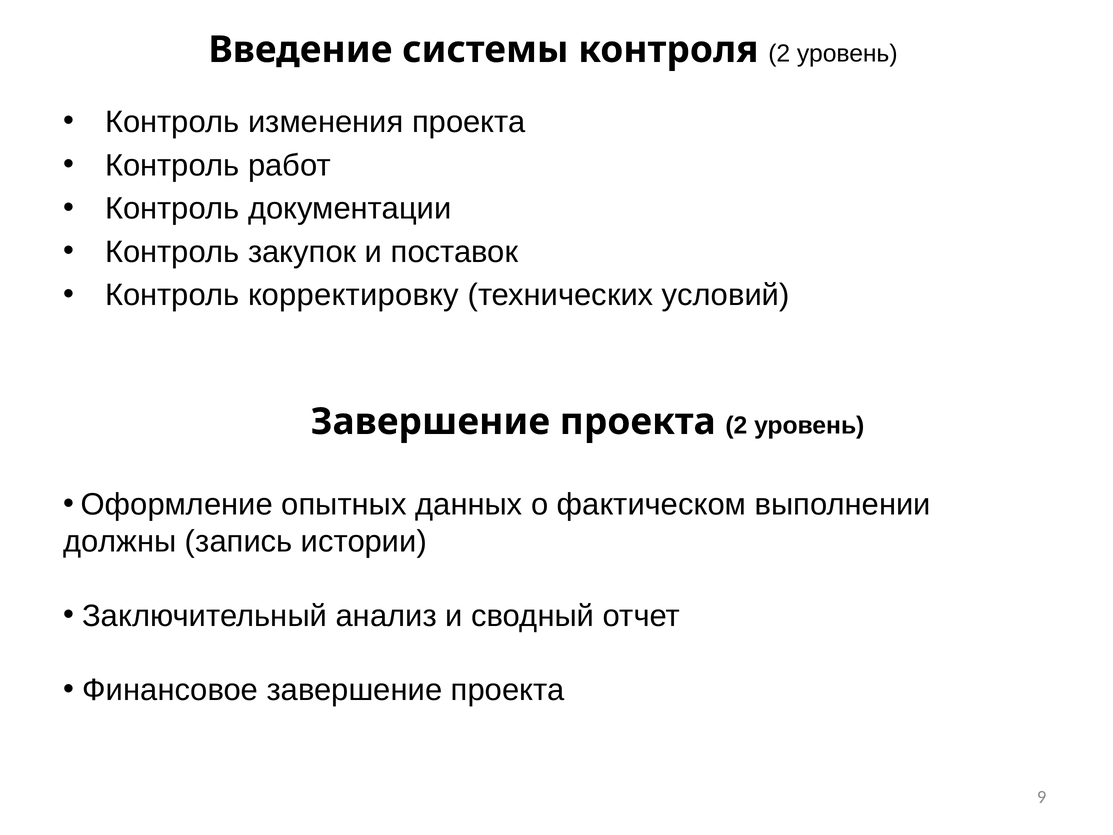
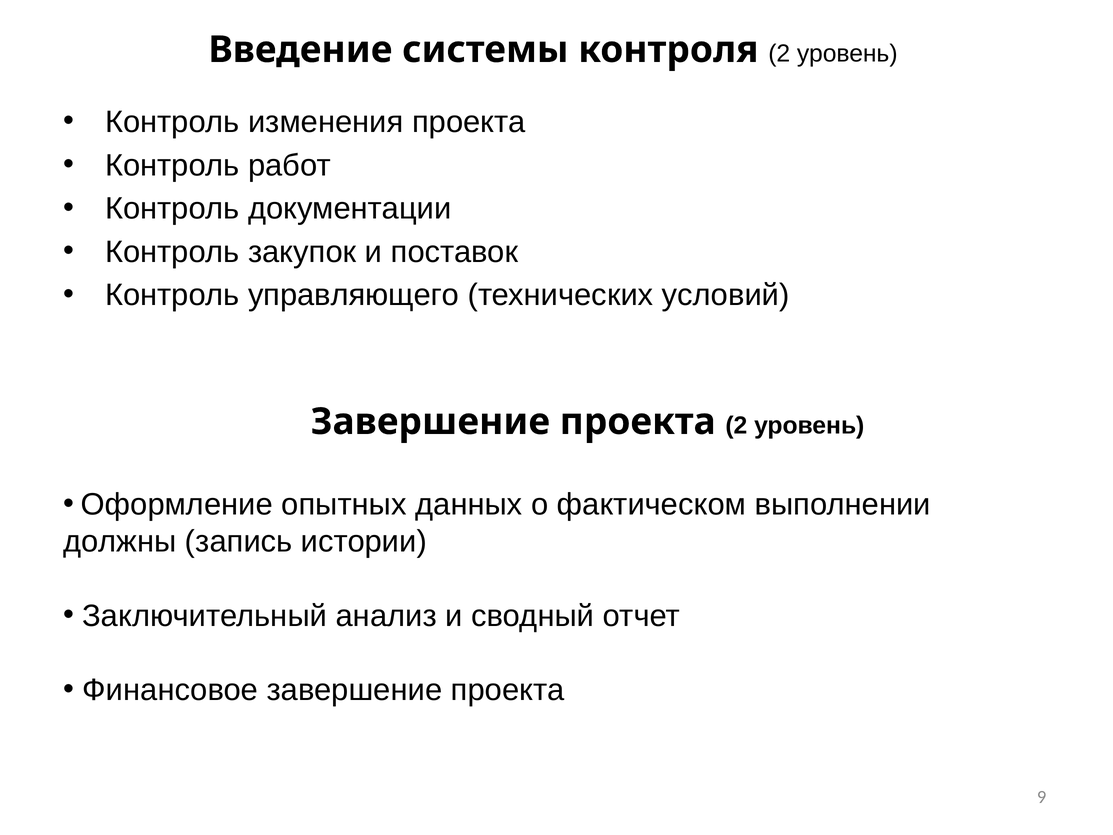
корректировку: корректировку -> управляющего
